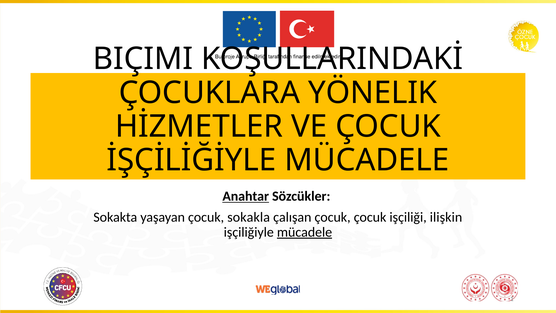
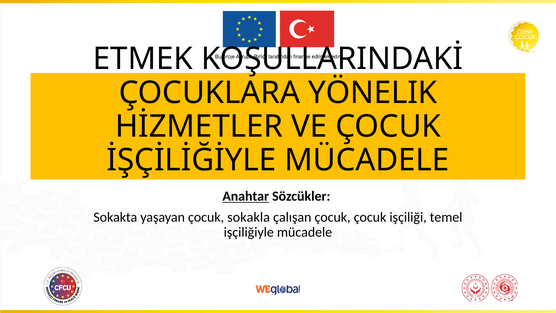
BIÇIMI: BIÇIMI -> ETMEK
ilişkin: ilişkin -> temel
mücadele at (305, 232) underline: present -> none
